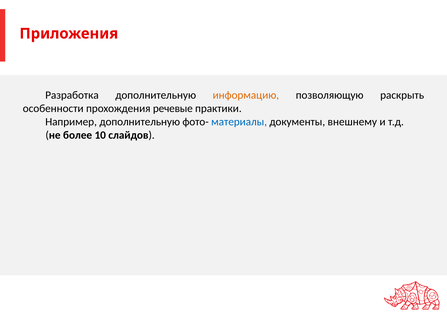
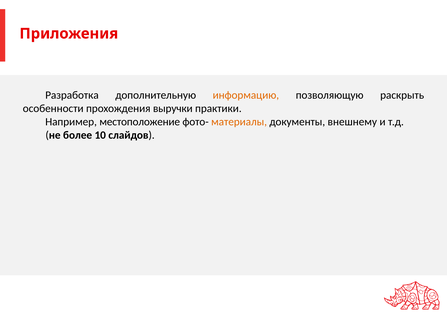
речевые: речевые -> выручки
Например дополнительную: дополнительную -> местоположение
материалы colour: blue -> orange
